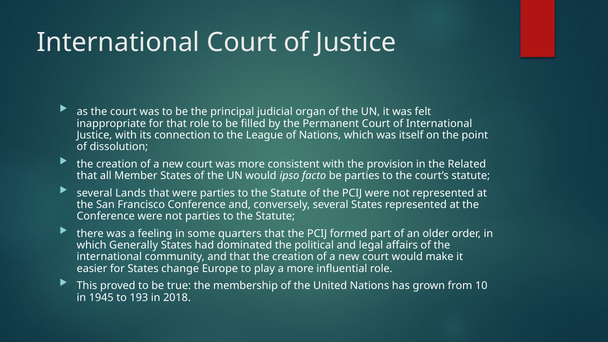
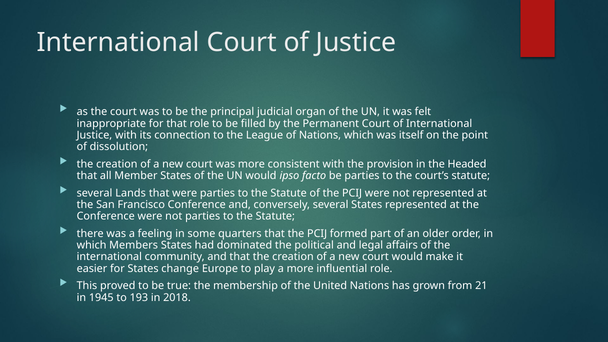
Related: Related -> Headed
Generally: Generally -> Members
10: 10 -> 21
